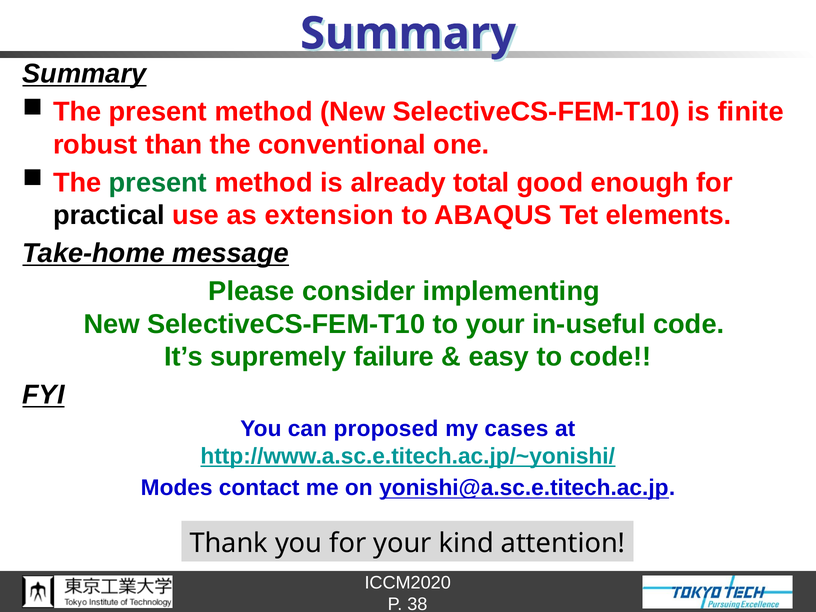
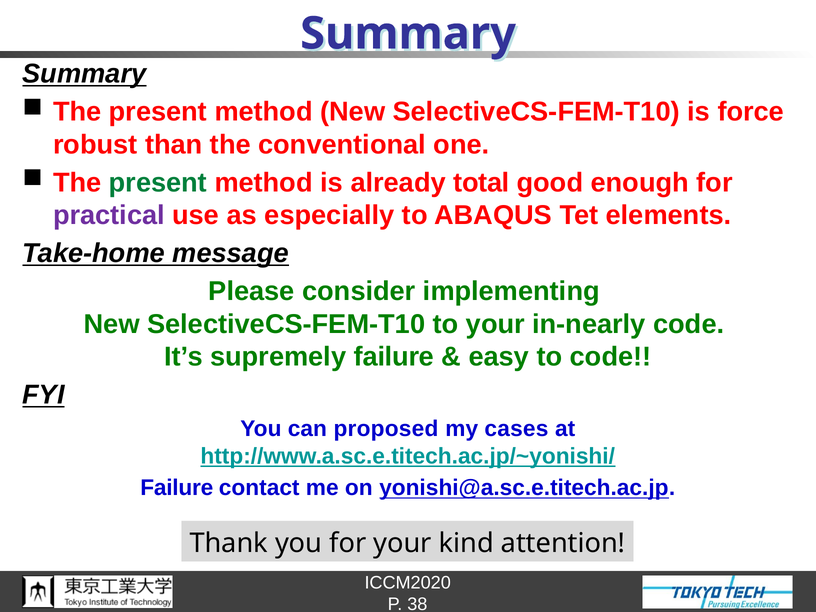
finite: finite -> force
practical colour: black -> purple
extension: extension -> especially
in-useful: in-useful -> in-nearly
Modes at (177, 488): Modes -> Failure
